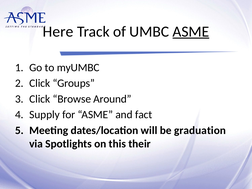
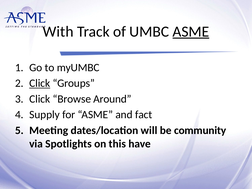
Here: Here -> With
Click at (40, 83) underline: none -> present
graduation: graduation -> community
their: their -> have
